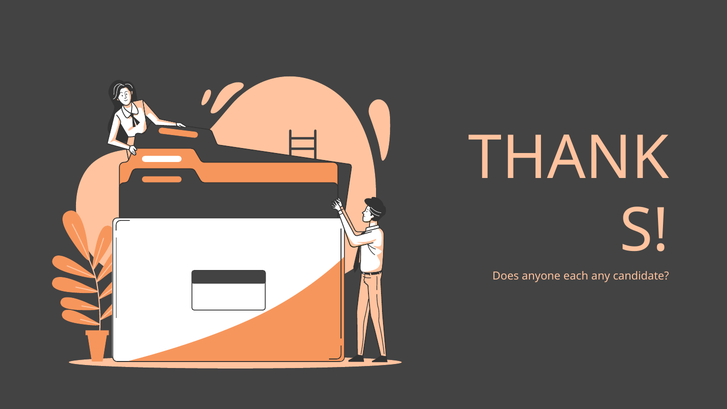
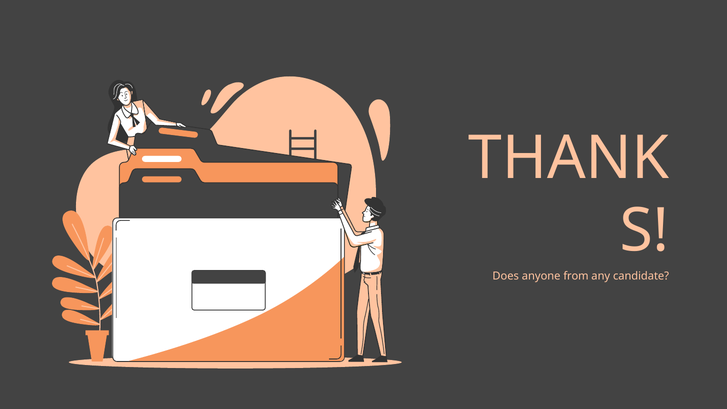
each: each -> from
